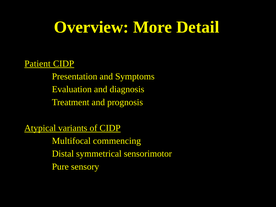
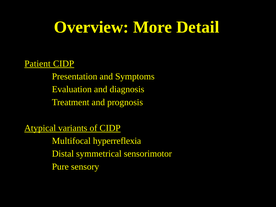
commencing: commencing -> hyperreflexia
